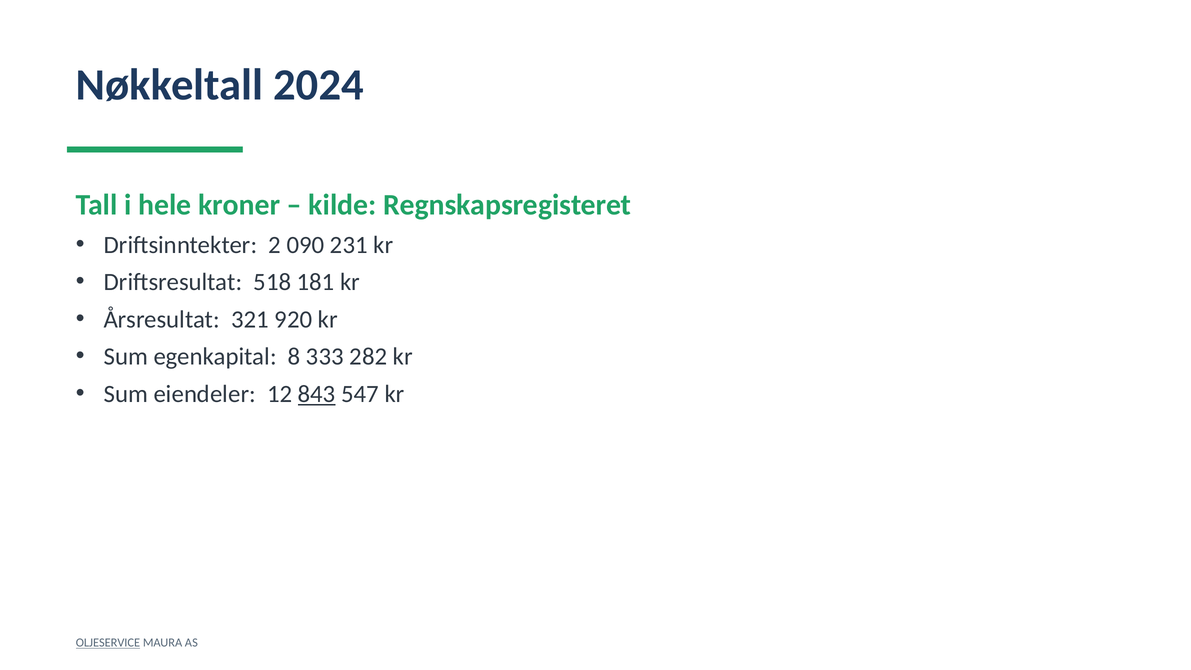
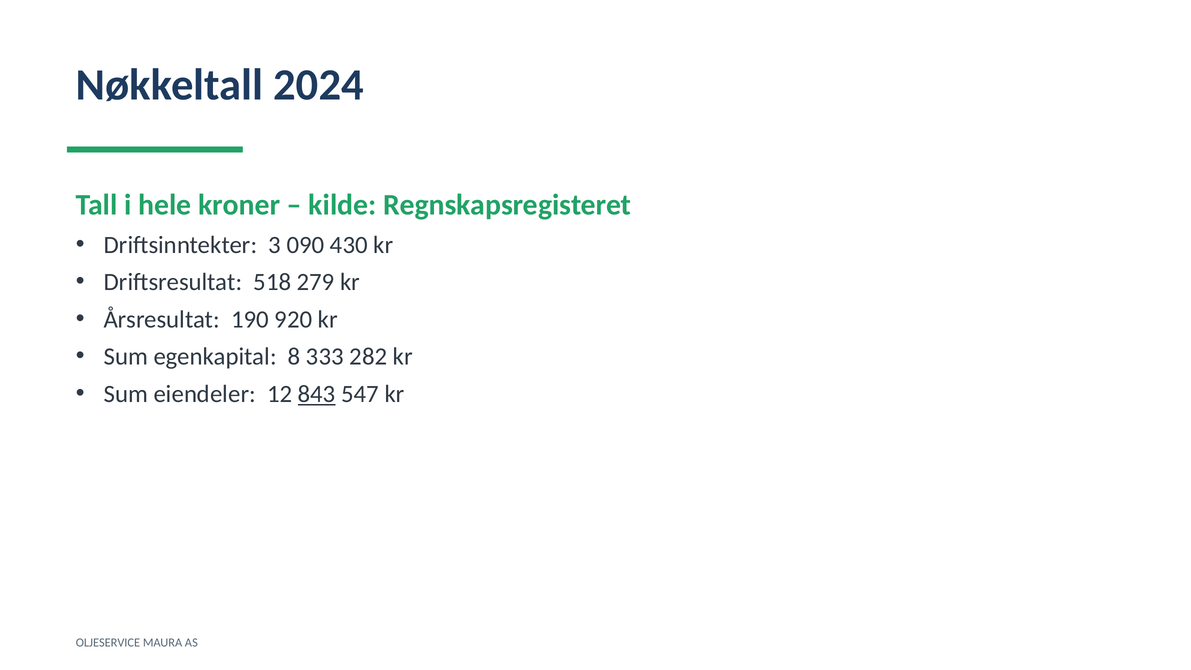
2: 2 -> 3
231: 231 -> 430
181: 181 -> 279
321: 321 -> 190
OLJESERVICE underline: present -> none
